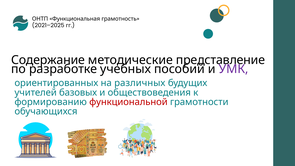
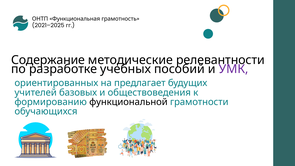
представление: представление -> релевантности
различных: различных -> предлагает
функциональной colour: red -> black
